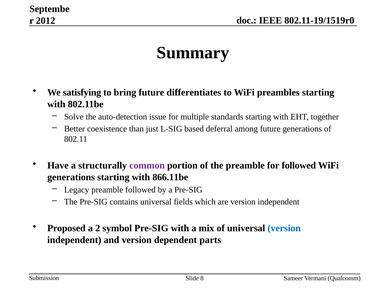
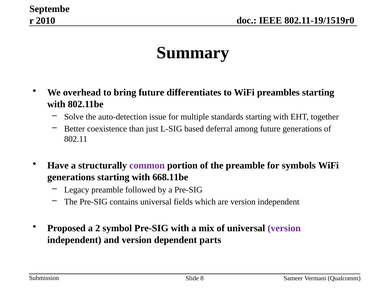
2012: 2012 -> 2010
satisfying: satisfying -> overhead
for followed: followed -> symbols
866.11be: 866.11be -> 668.11be
version at (284, 228) colour: blue -> purple
